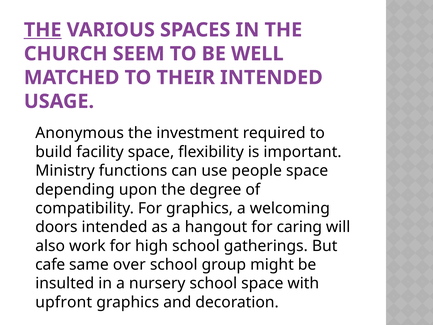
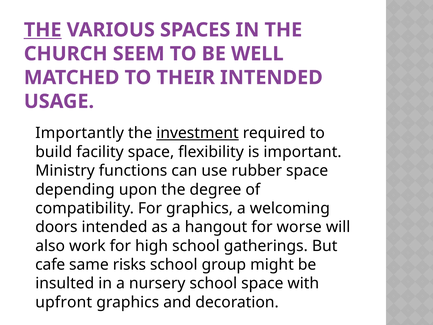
Anonymous: Anonymous -> Importantly
investment underline: none -> present
people: people -> rubber
caring: caring -> worse
over: over -> risks
